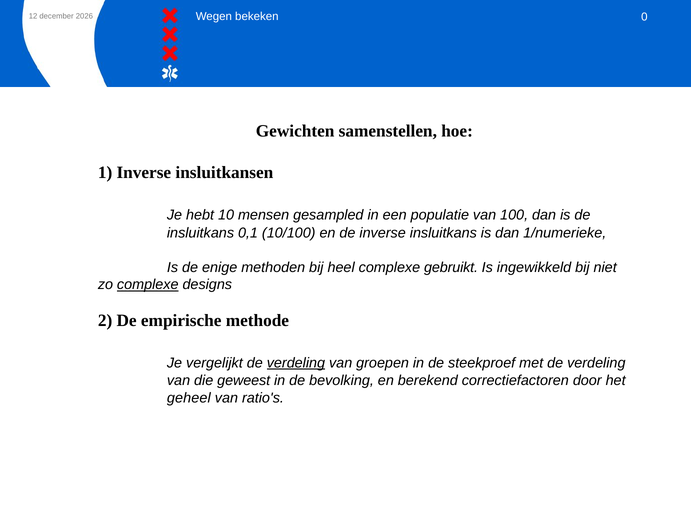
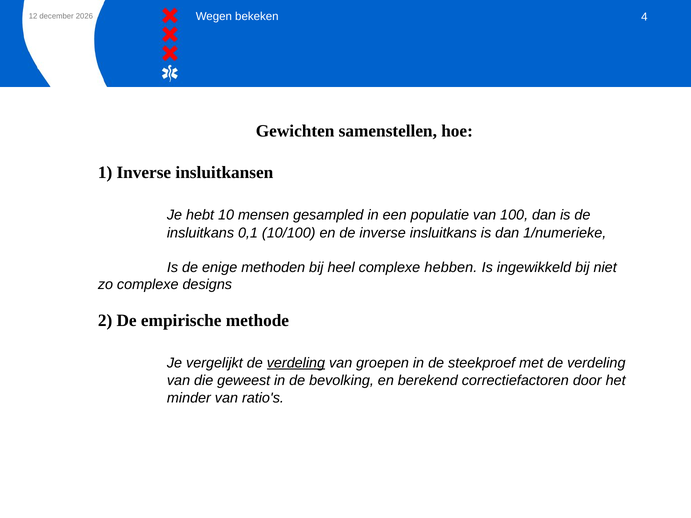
0: 0 -> 4
gebruikt: gebruikt -> hebben
complexe at (148, 285) underline: present -> none
geheel: geheel -> minder
